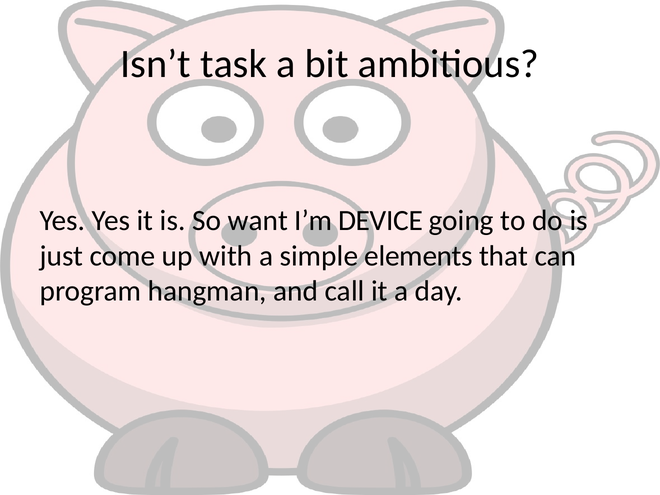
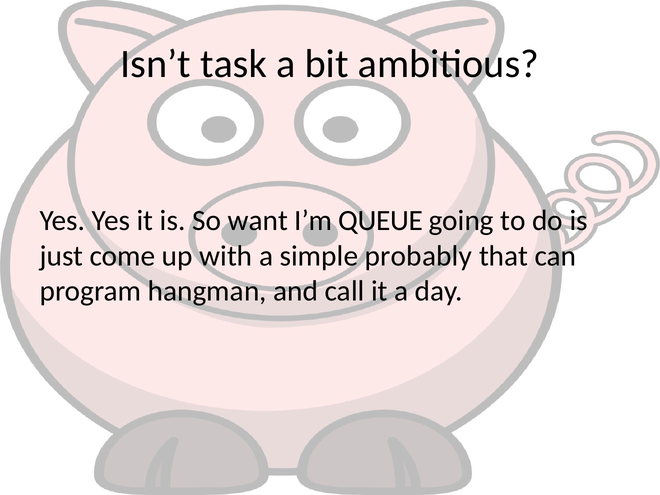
DEVICE: DEVICE -> QUEUE
elements: elements -> probably
